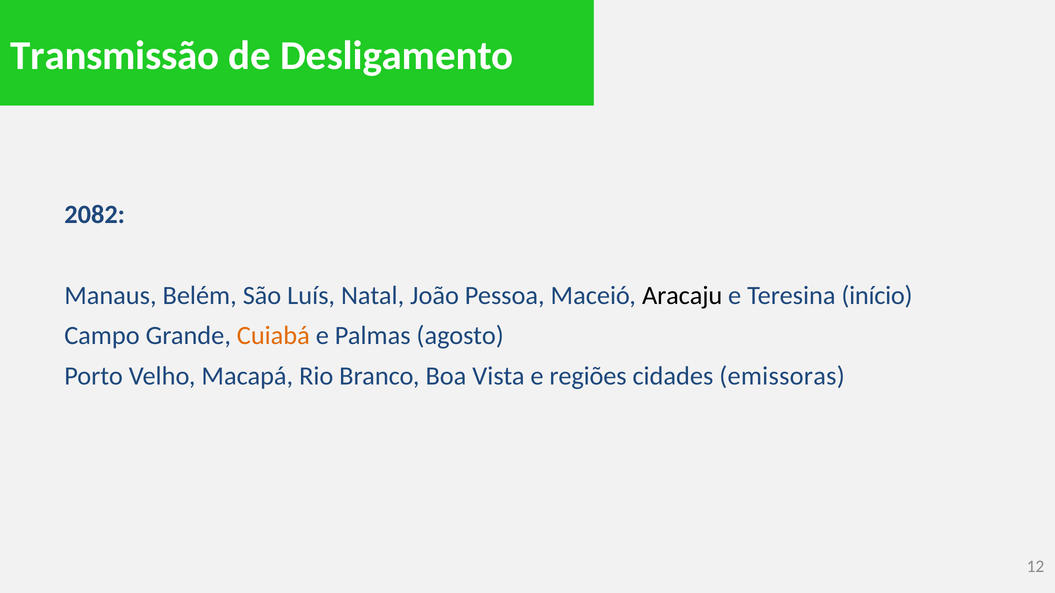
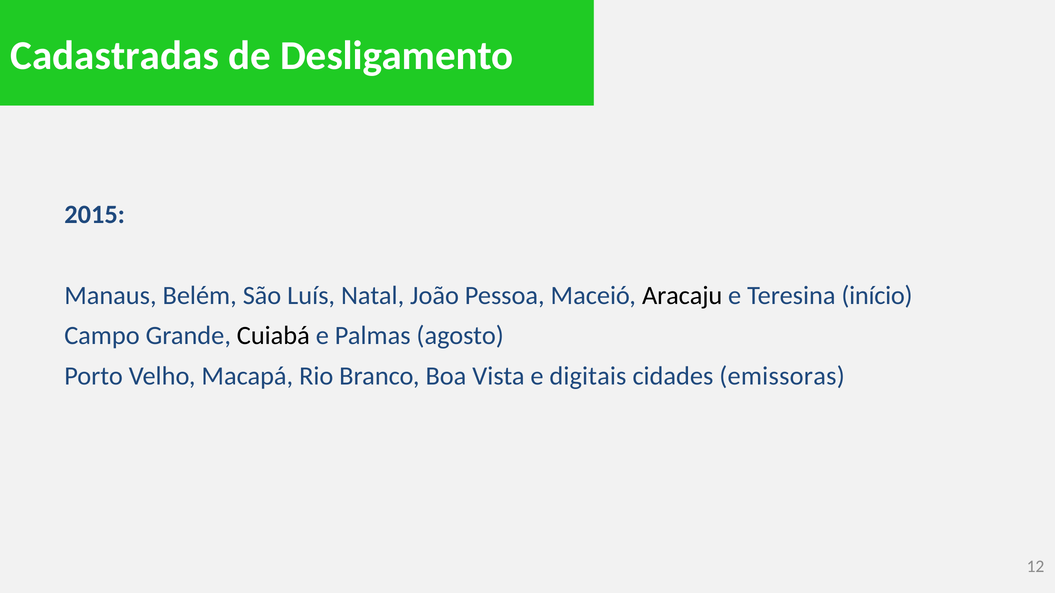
Transmissão: Transmissão -> Cadastradas
2082: 2082 -> 2015
Cuiabá colour: orange -> black
regiões: regiões -> digitais
